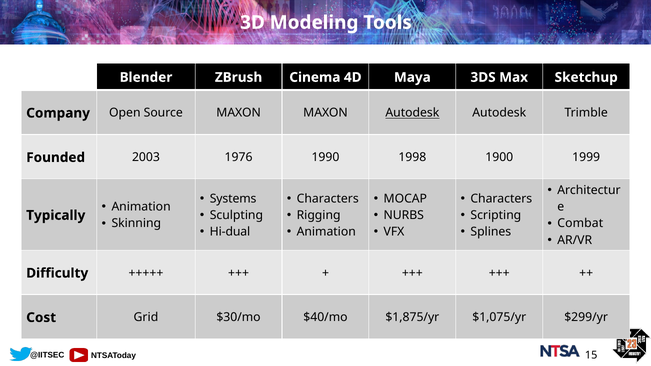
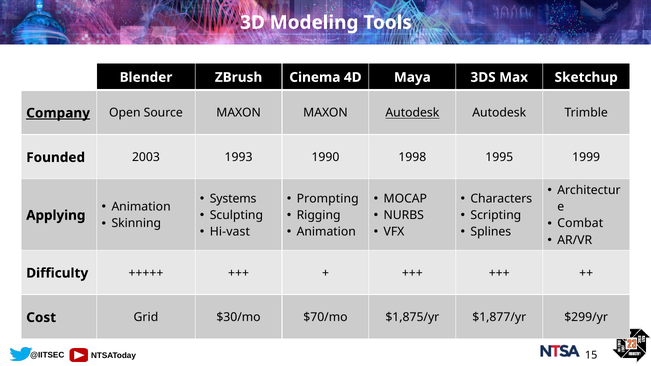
Company underline: none -> present
1976: 1976 -> 1993
1900: 1900 -> 1995
Characters at (328, 199): Characters -> Prompting
Typically: Typically -> Applying
Hi-dual: Hi-dual -> Hi-vast
$40/mo: $40/mo -> $70/mo
$1,075/yr: $1,075/yr -> $1,877/yr
